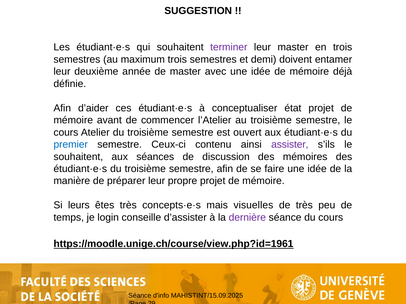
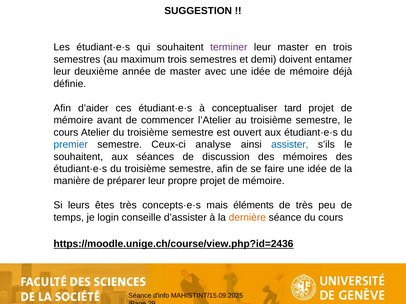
état: état -> tard
contenu: contenu -> analyse
assister colour: purple -> blue
visuelles: visuelles -> éléments
dernière colour: purple -> orange
https://moodle.unige.ch/course/view.php?id=1961: https://moodle.unige.ch/course/view.php?id=1961 -> https://moodle.unige.ch/course/view.php?id=2436
